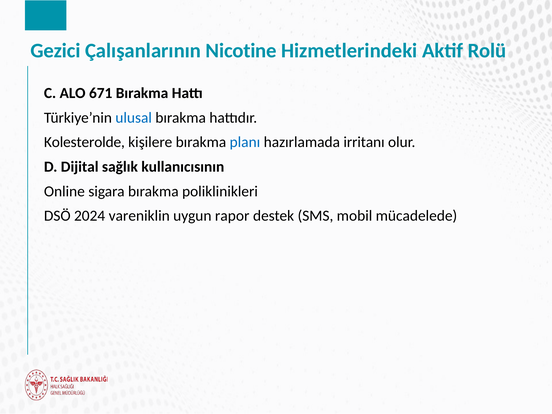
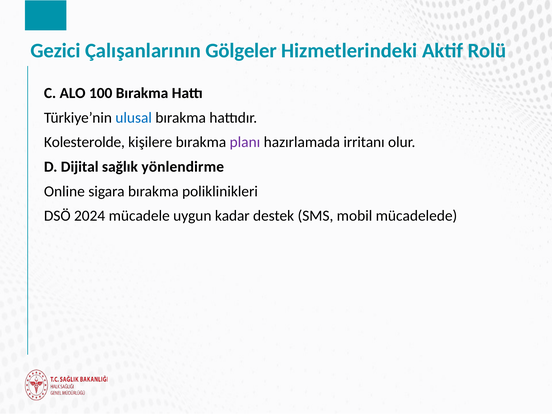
Nicotine: Nicotine -> Gölgeler
671: 671 -> 100
planı colour: blue -> purple
kullanıcısının: kullanıcısının -> yönlendirme
vareniklin: vareniklin -> mücadele
rapor: rapor -> kadar
